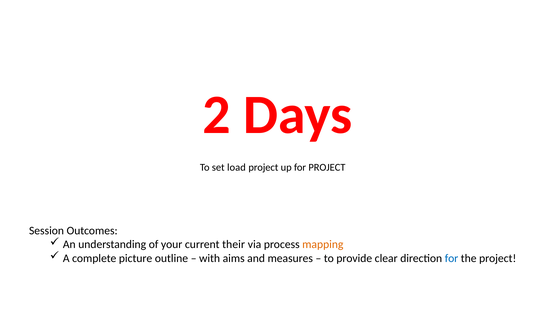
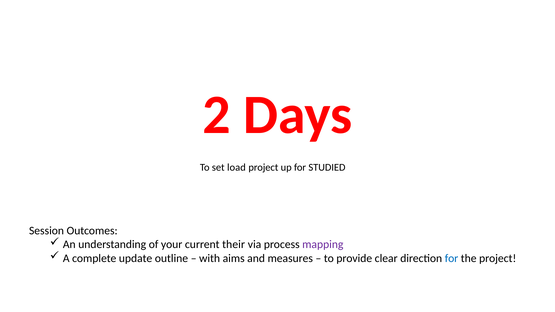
for PROJECT: PROJECT -> STUDIED
mapping colour: orange -> purple
picture: picture -> update
